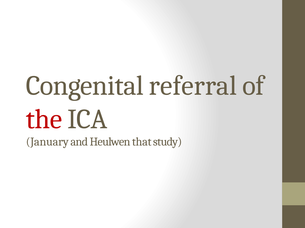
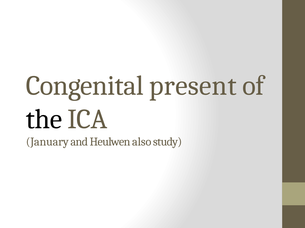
referral: referral -> present
the colour: red -> black
that: that -> also
